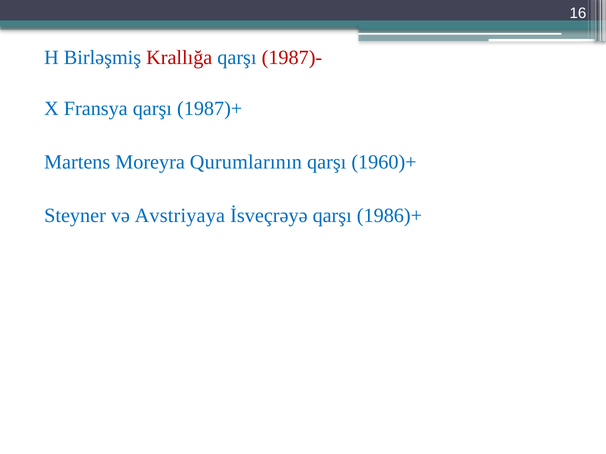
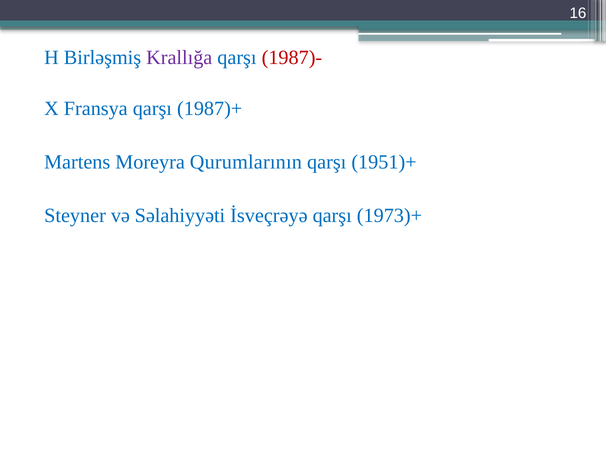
Krallığa colour: red -> purple
1960)+: 1960)+ -> 1951)+
Avstriyaya: Avstriyaya -> Səlahiyyəti
1986)+: 1986)+ -> 1973)+
